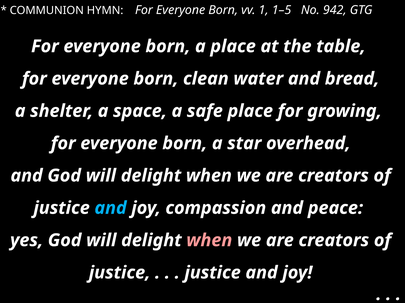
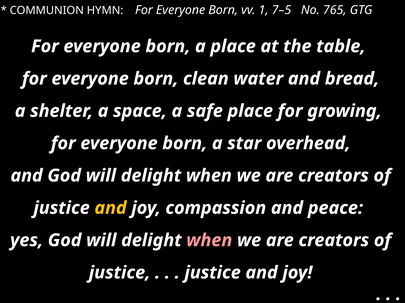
1–5: 1–5 -> 7–5
942: 942 -> 765
and at (111, 208) colour: light blue -> yellow
